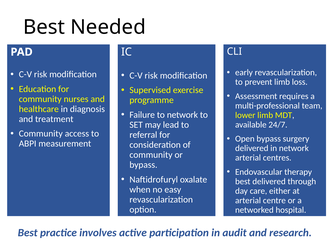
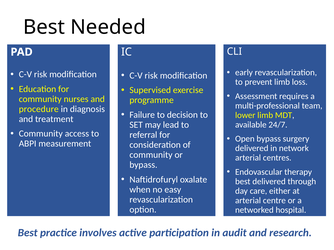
healthcare: healthcare -> procedure
to network: network -> decision
